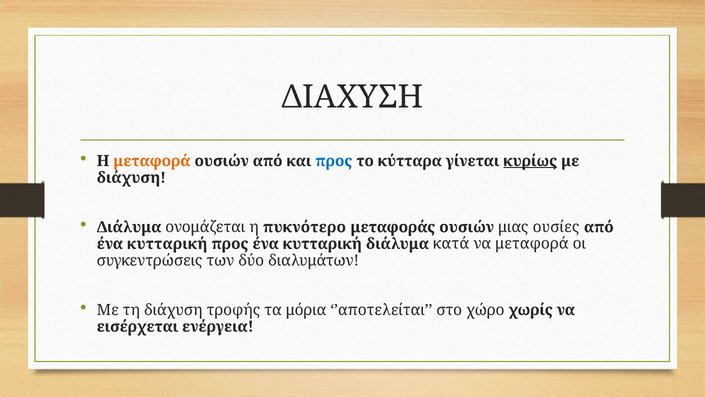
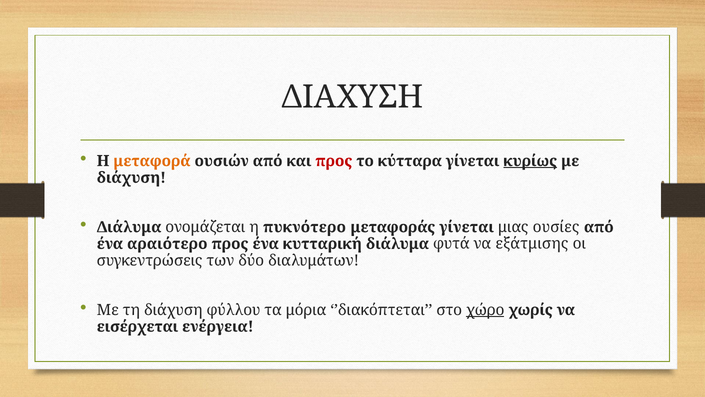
προς at (334, 161) colour: blue -> red
μεταφοράς ουσιών: ουσιών -> γίνεται
κυτταρική at (167, 244): κυτταρική -> αραιότερο
κατά: κατά -> φυτά
να μεταφορά: μεταφορά -> εξάτμισης
τροφής: τροφής -> φύλλου
’αποτελείται: ’αποτελείται -> ’διακόπτεται
χώρο underline: none -> present
